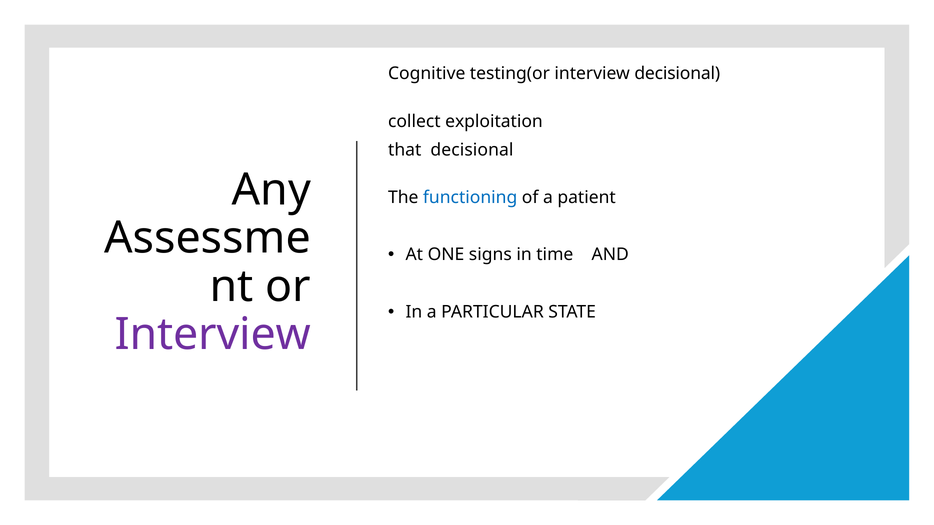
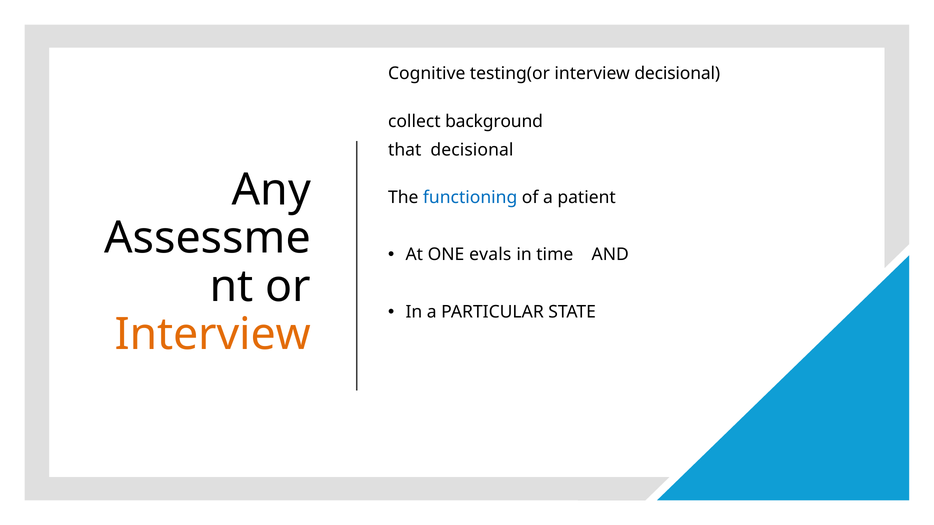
exploitation: exploitation -> background
signs: signs -> evals
Interview at (213, 335) colour: purple -> orange
